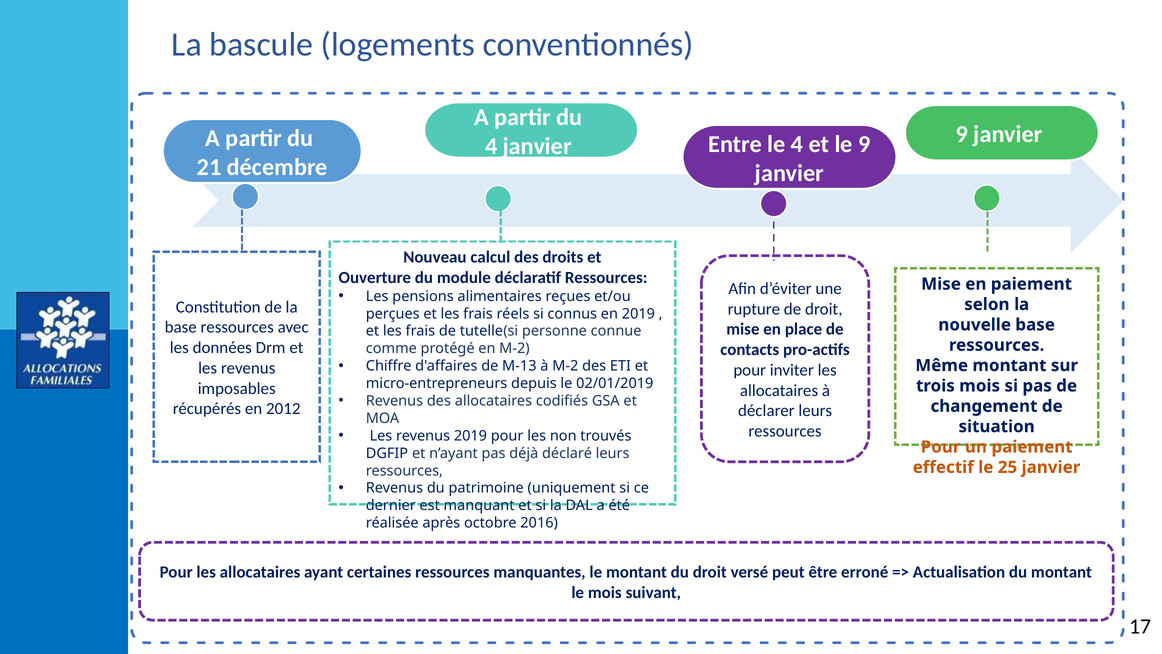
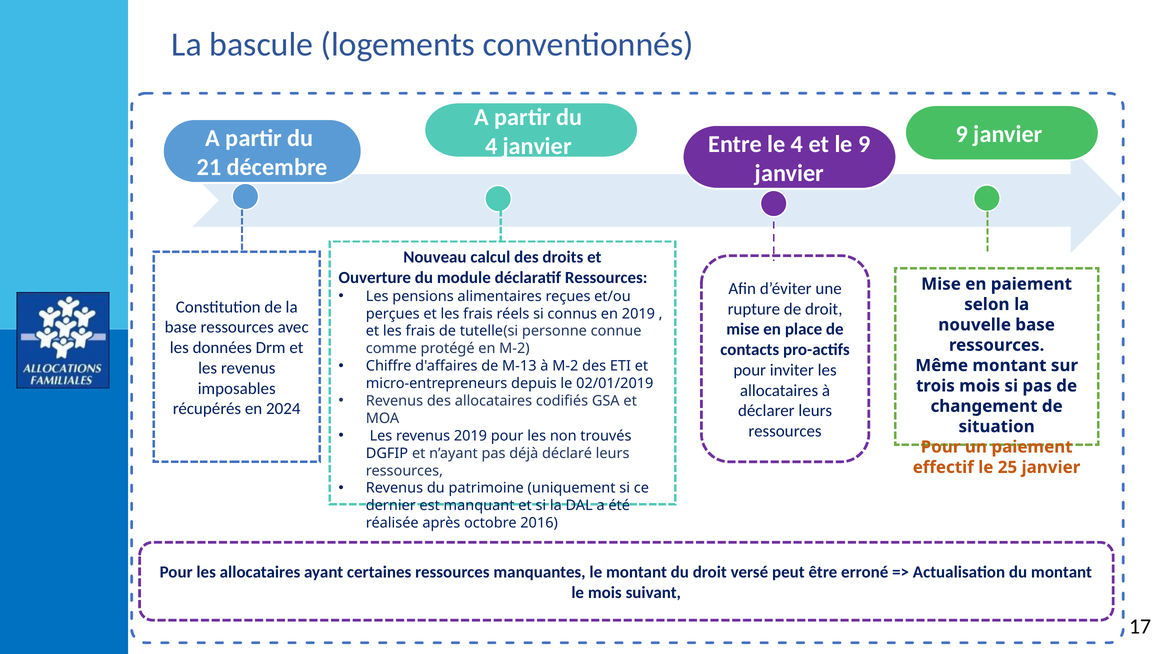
2012: 2012 -> 2024
